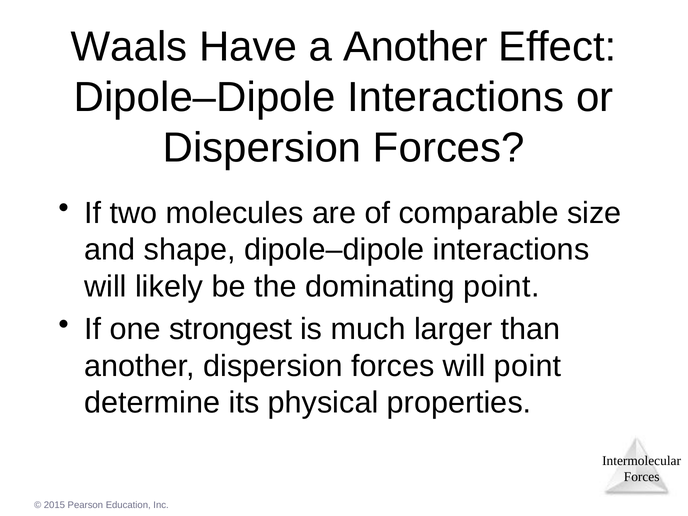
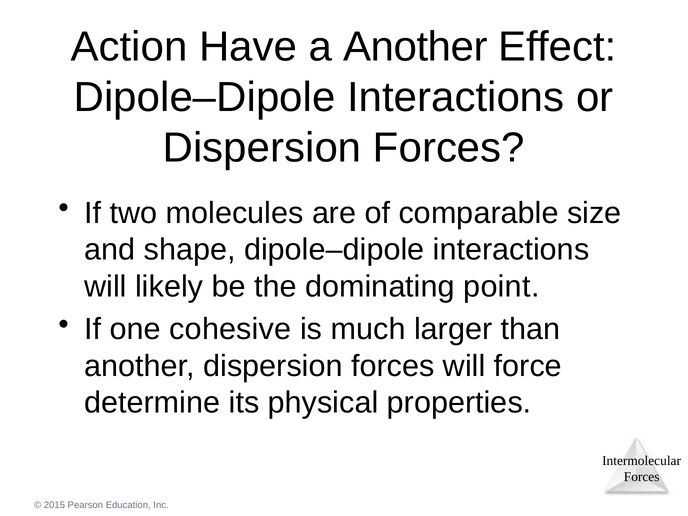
Waals: Waals -> Action
strongest: strongest -> cohesive
will point: point -> force
